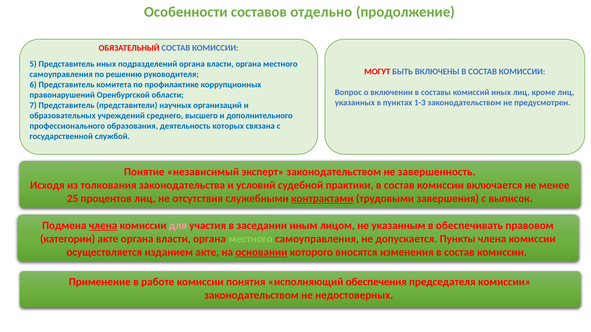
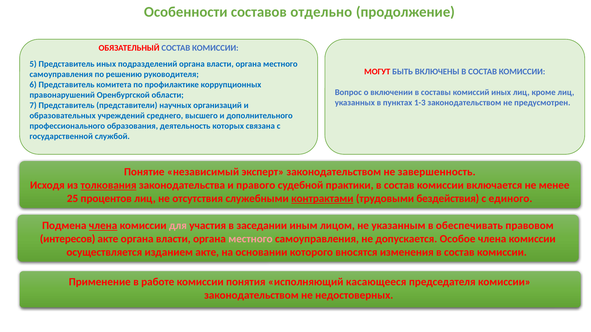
толкования underline: none -> present
условий: условий -> правого
завершения: завершения -> бездействия
выписок: выписок -> единого
категории: категории -> интересов
местного at (250, 239) colour: light green -> pink
Пункты: Пункты -> Особое
основании underline: present -> none
обеспечения: обеспечения -> касающееся
